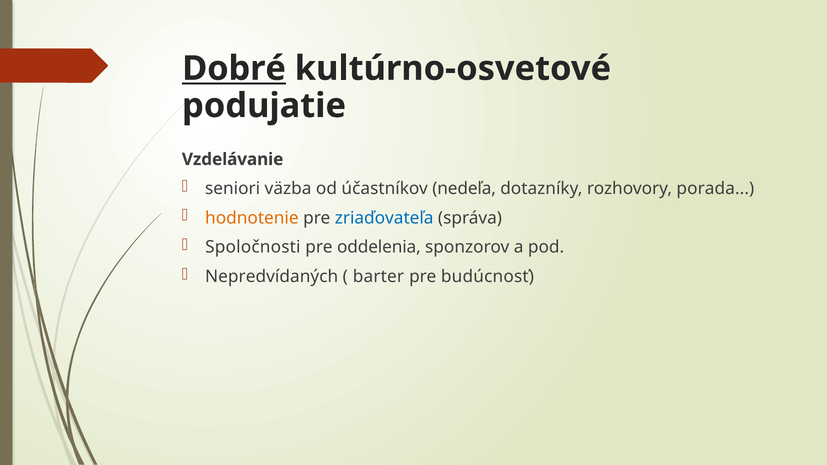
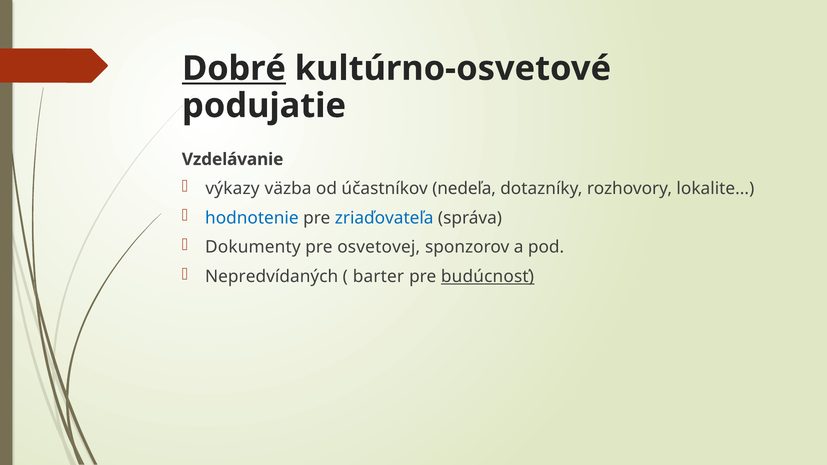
seniori: seniori -> výkazy
porada: porada -> lokalite
hodnotenie colour: orange -> blue
Spoločnosti: Spoločnosti -> Dokumenty
oddelenia: oddelenia -> osvetovej
budúcnosť underline: none -> present
